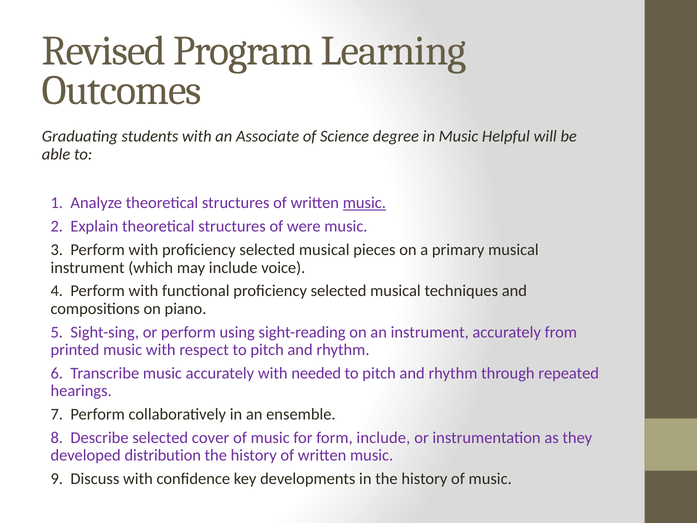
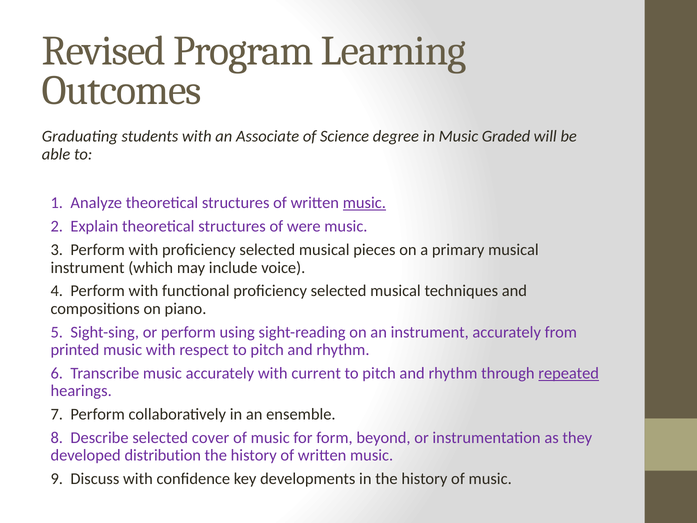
Helpful: Helpful -> Graded
needed: needed -> current
repeated underline: none -> present
form include: include -> beyond
